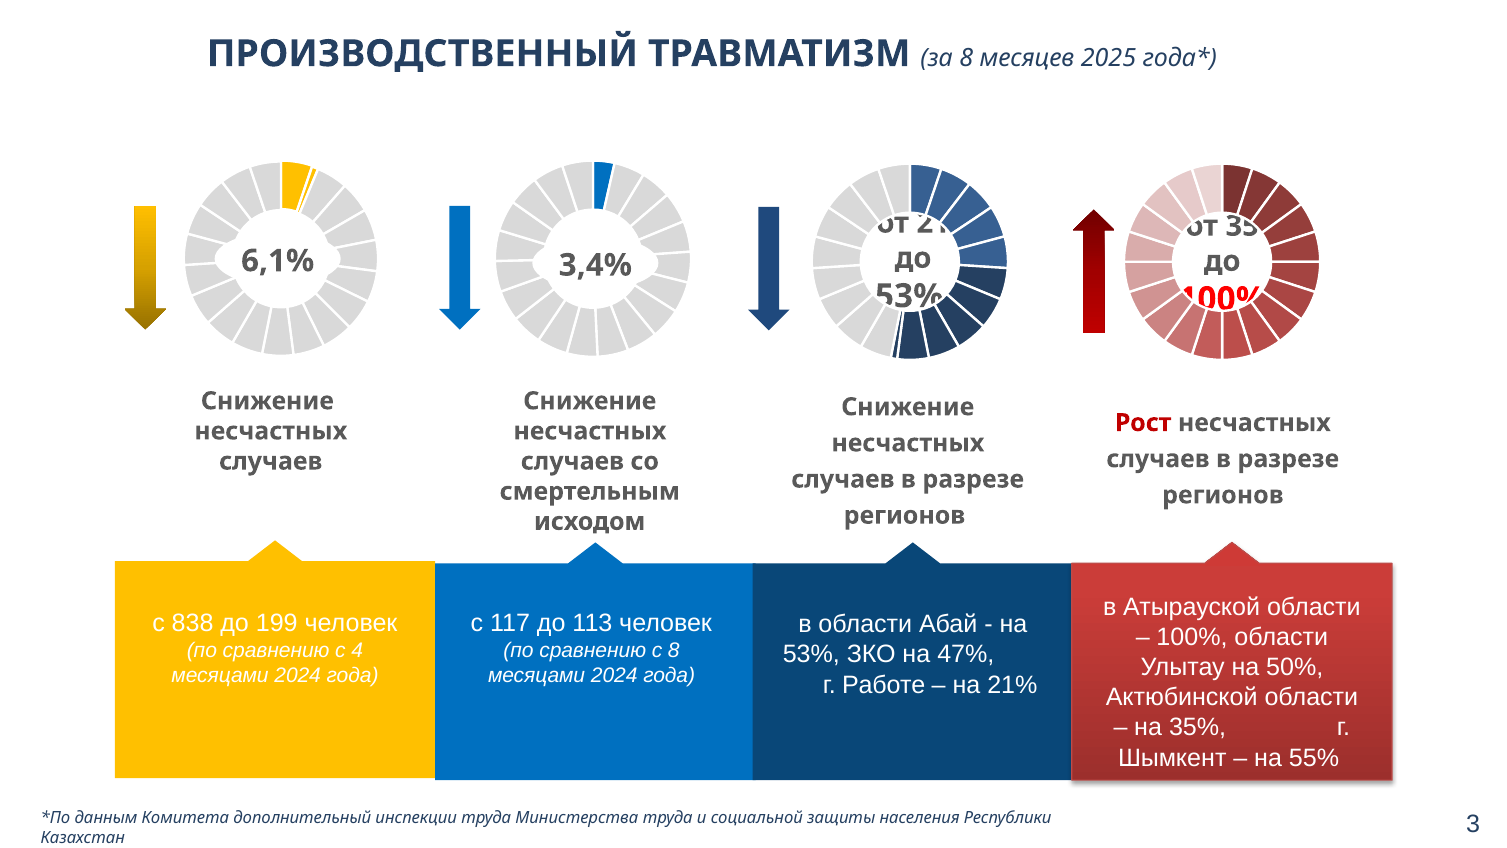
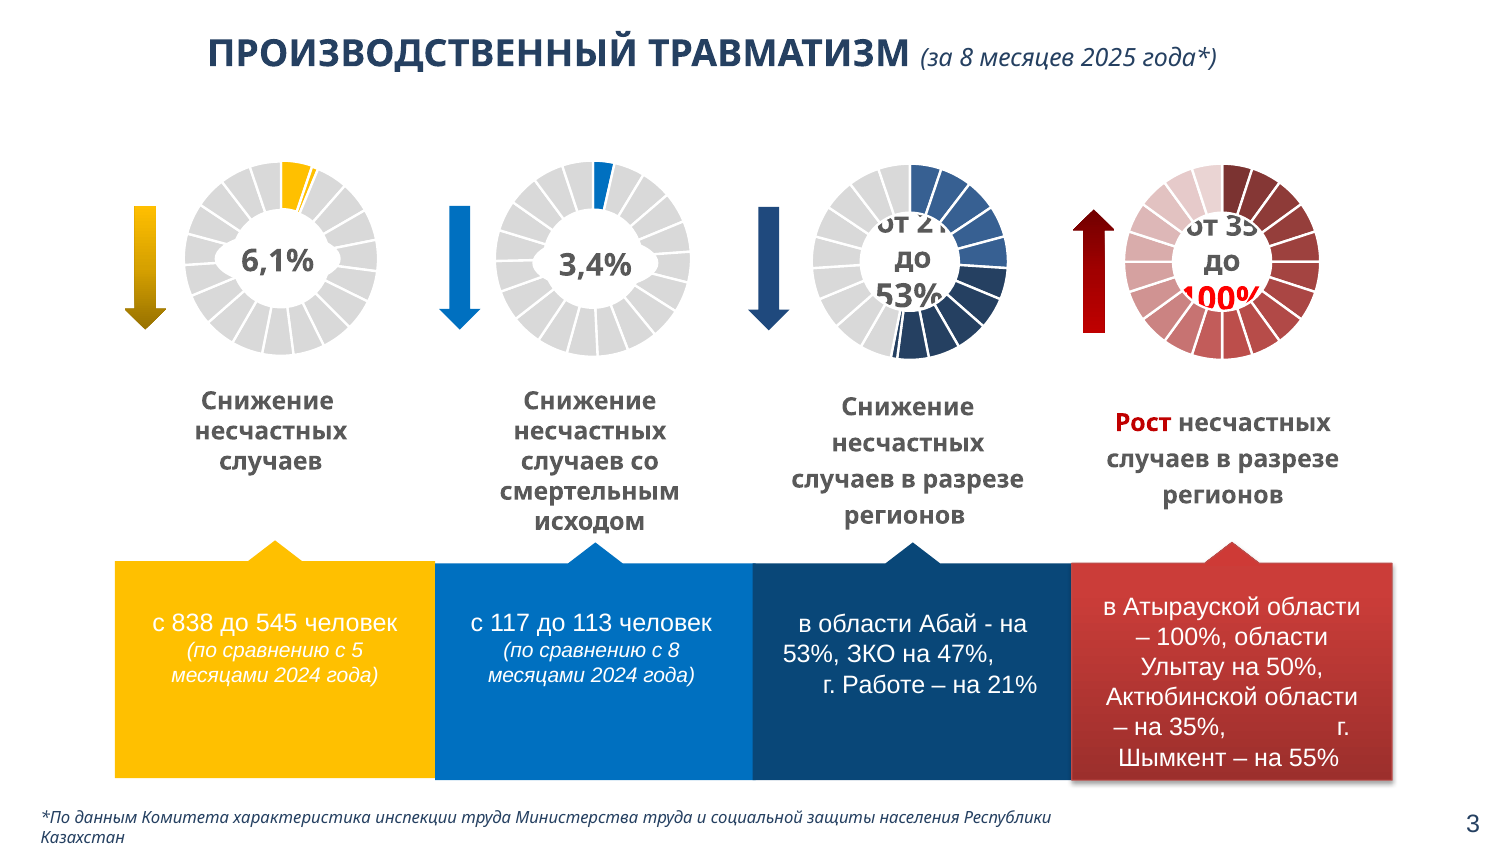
199: 199 -> 545
4: 4 -> 5
дополнительный: дополнительный -> характеристика
